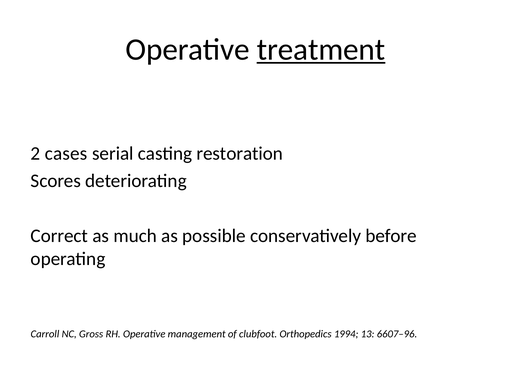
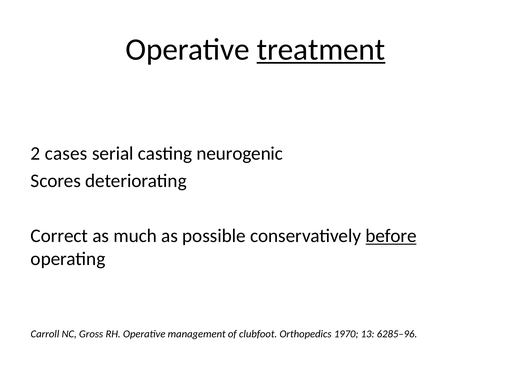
restoration: restoration -> neurogenic
before underline: none -> present
1994: 1994 -> 1970
6607–96: 6607–96 -> 6285–96
